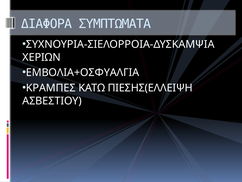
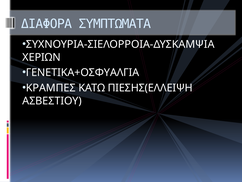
ΕΜΒΟΛΙΑ+ΟΣΦΥΑΛΓΙΑ: ΕΜΒΟΛΙΑ+ΟΣΦΥΑΛΓΙΑ -> ΓΕΝΕΤΙΚΑ+ΟΣΦΥΑΛΓΙΑ
